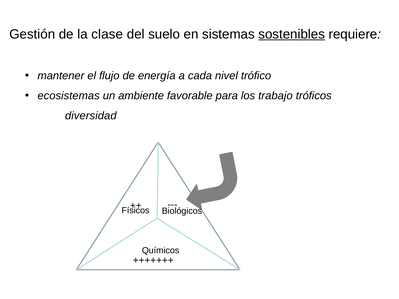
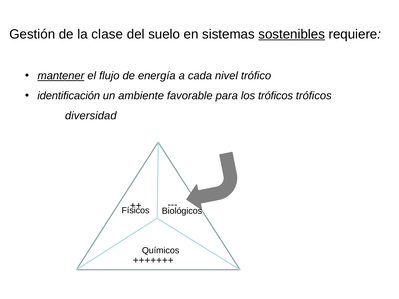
mantener underline: none -> present
ecosistemas: ecosistemas -> identificación
los trabajo: trabajo -> tróficos
